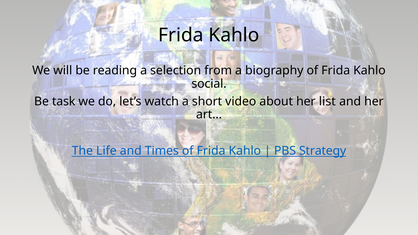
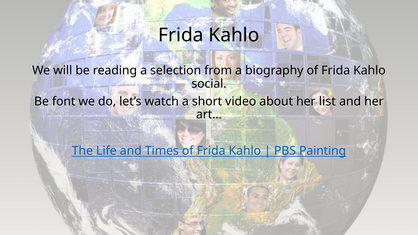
task: task -> font
Strategy: Strategy -> Painting
